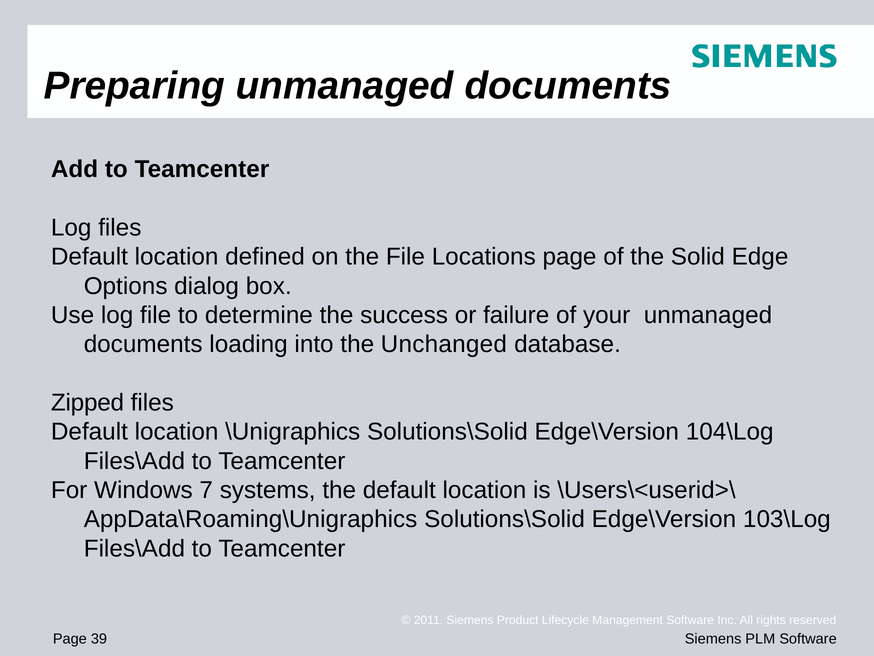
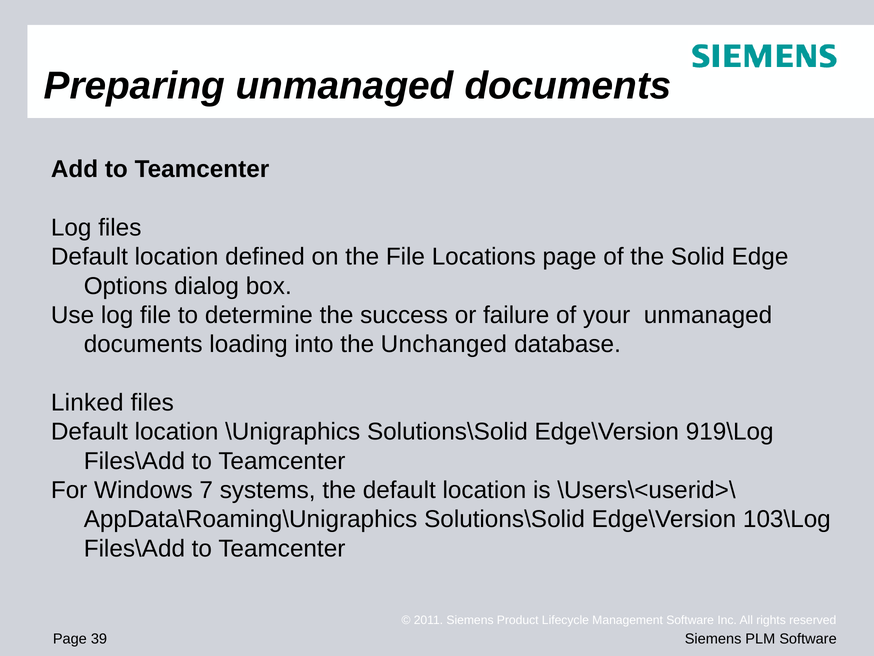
Zipped: Zipped -> Linked
104\Log: 104\Log -> 919\Log
